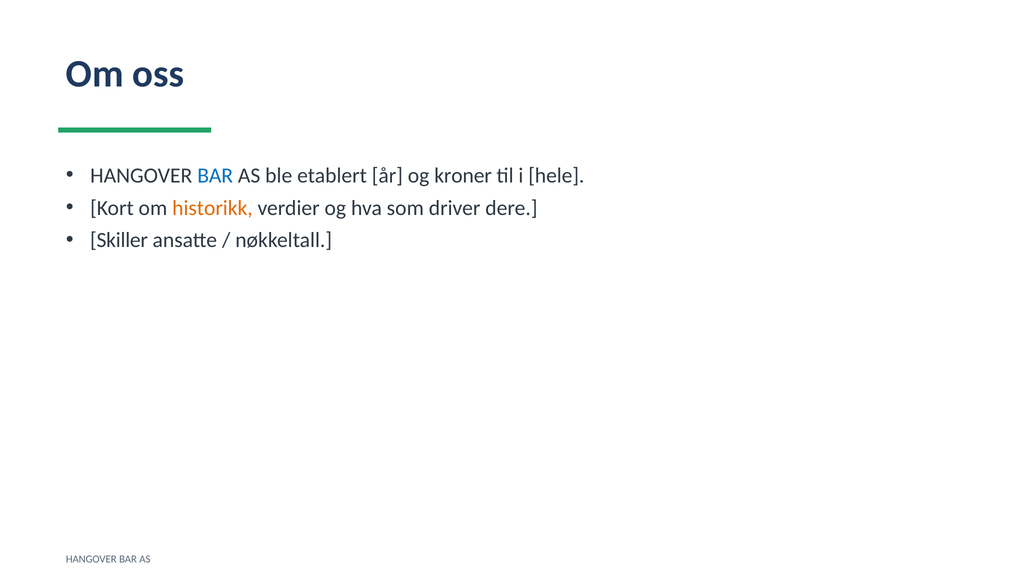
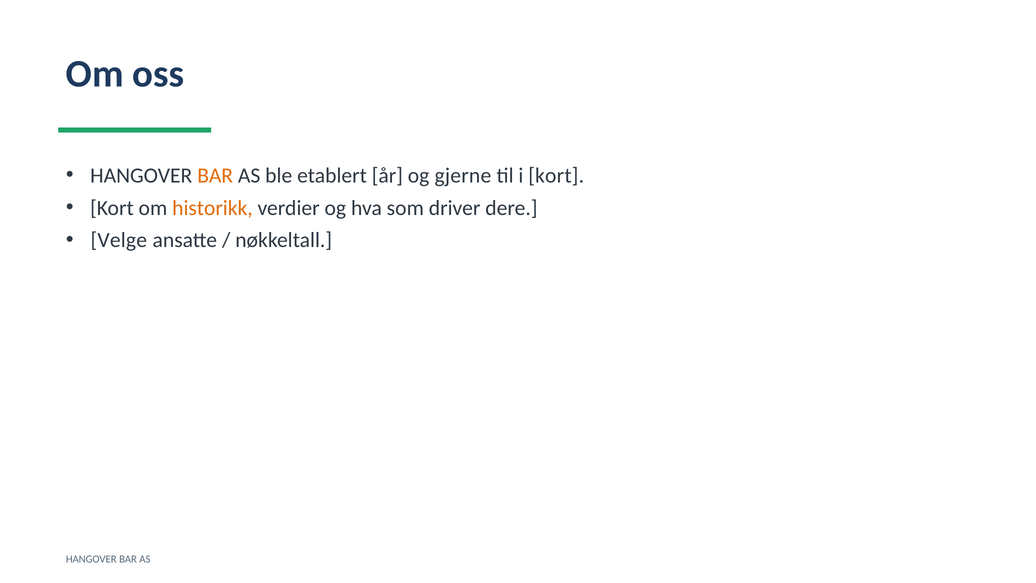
BAR at (215, 175) colour: blue -> orange
kroner: kroner -> gjerne
i hele: hele -> kort
Skiller: Skiller -> Velge
